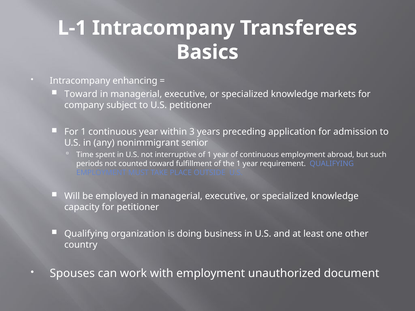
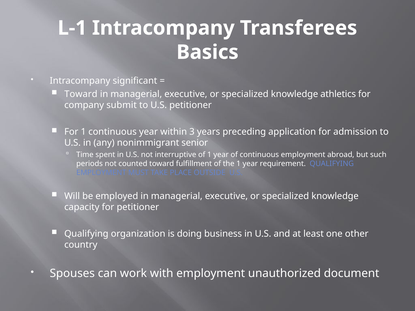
enhancing: enhancing -> significant
markets: markets -> athletics
subject: subject -> submit
